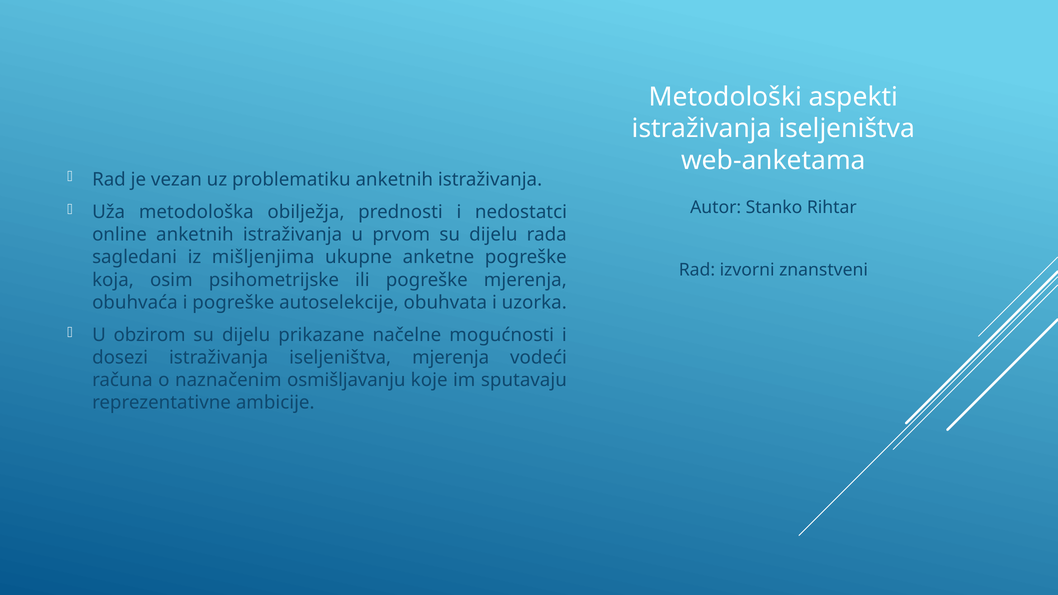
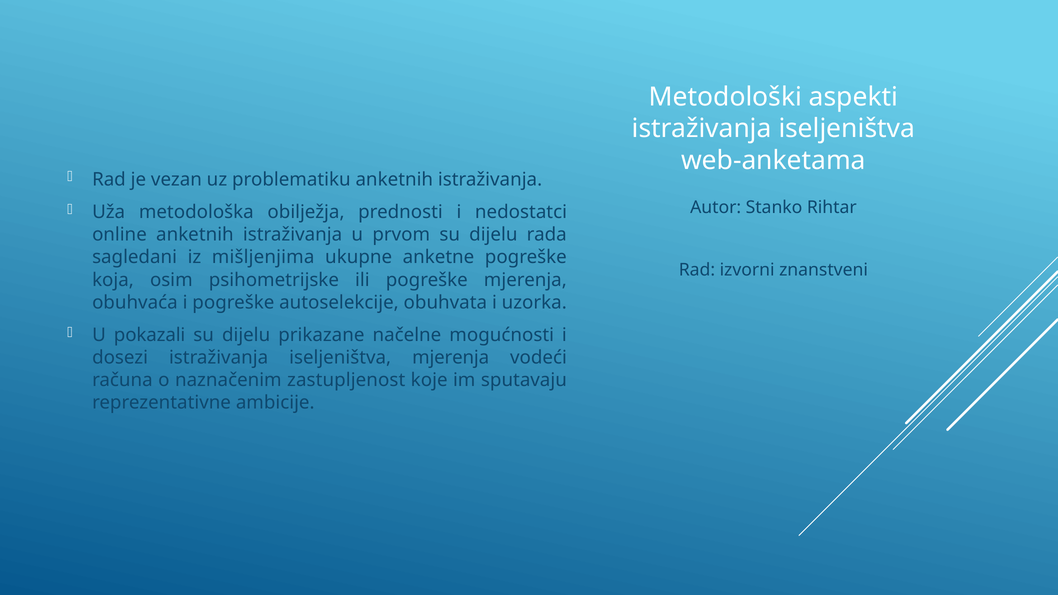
obzirom: obzirom -> pokazali
osmišljavanju: osmišljavanju -> zastupljenost
